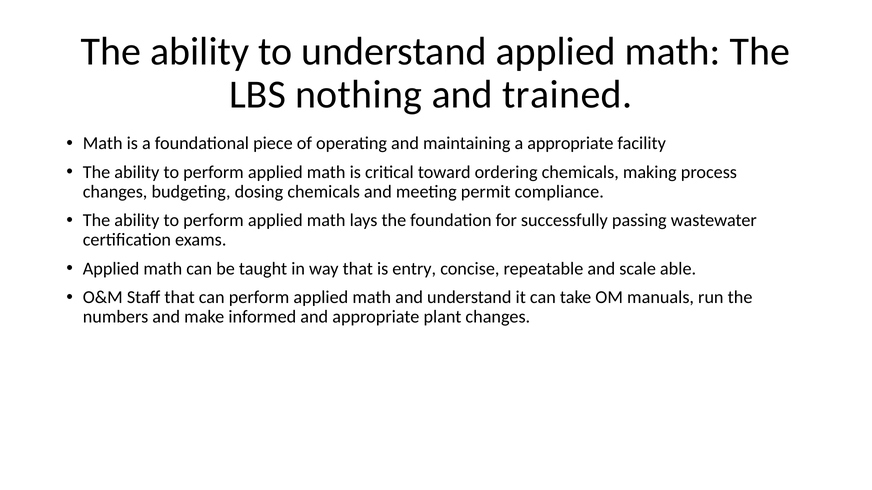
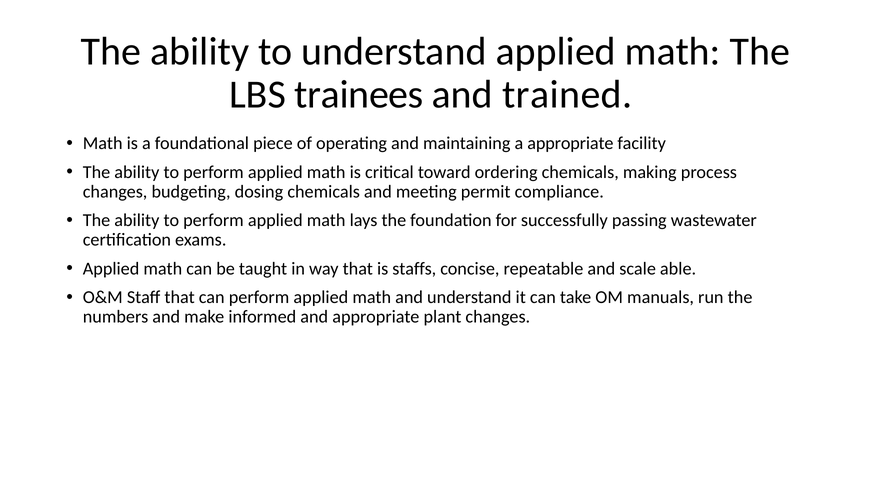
nothing: nothing -> trainees
entry: entry -> staffs
